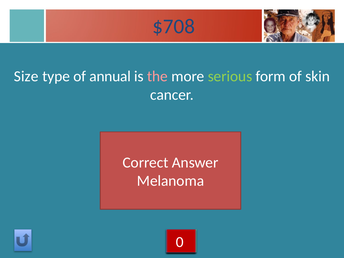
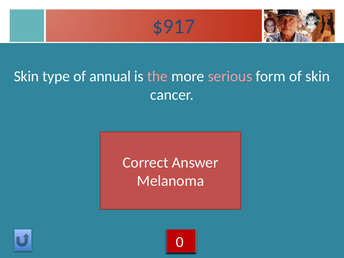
$708: $708 -> $917
Size at (26, 76): Size -> Skin
serious colour: light green -> pink
